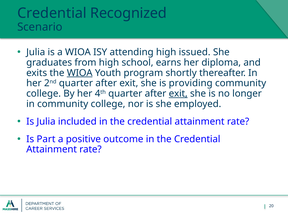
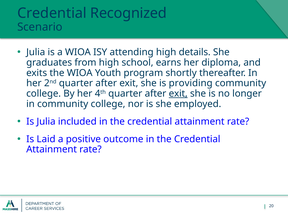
issued: issued -> details
WIOA at (80, 73) underline: present -> none
Part: Part -> Laid
